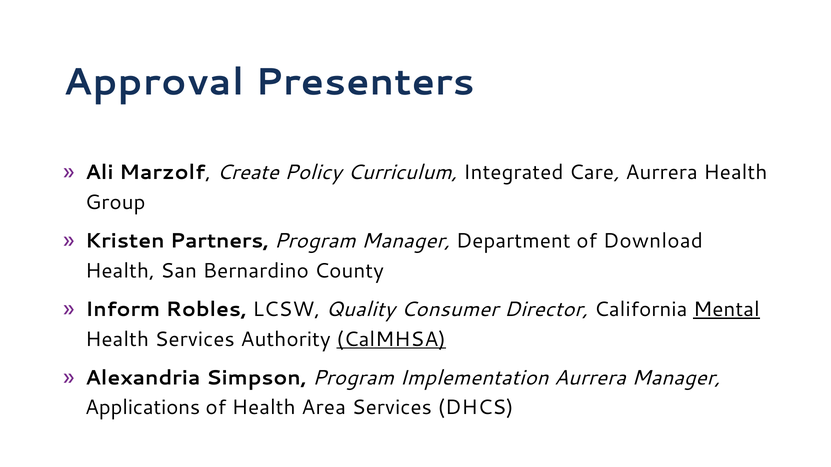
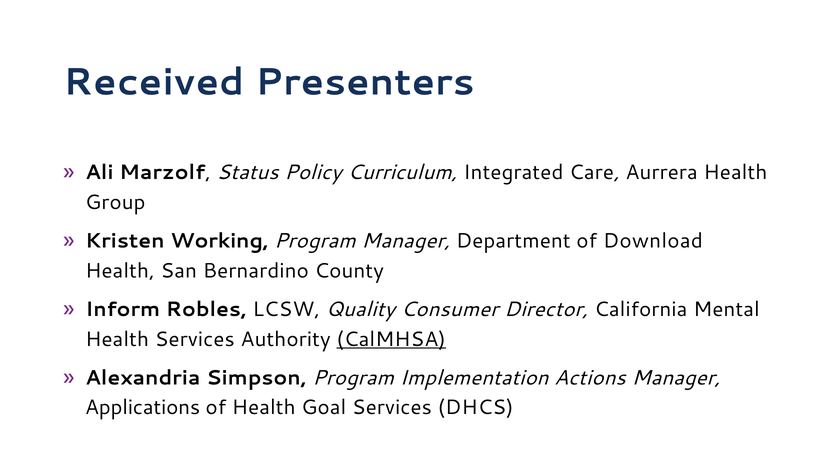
Approval: Approval -> Received
Create: Create -> Status
Partners: Partners -> Working
Mental underline: present -> none
Implementation Aurrera: Aurrera -> Actions
Area: Area -> Goal
